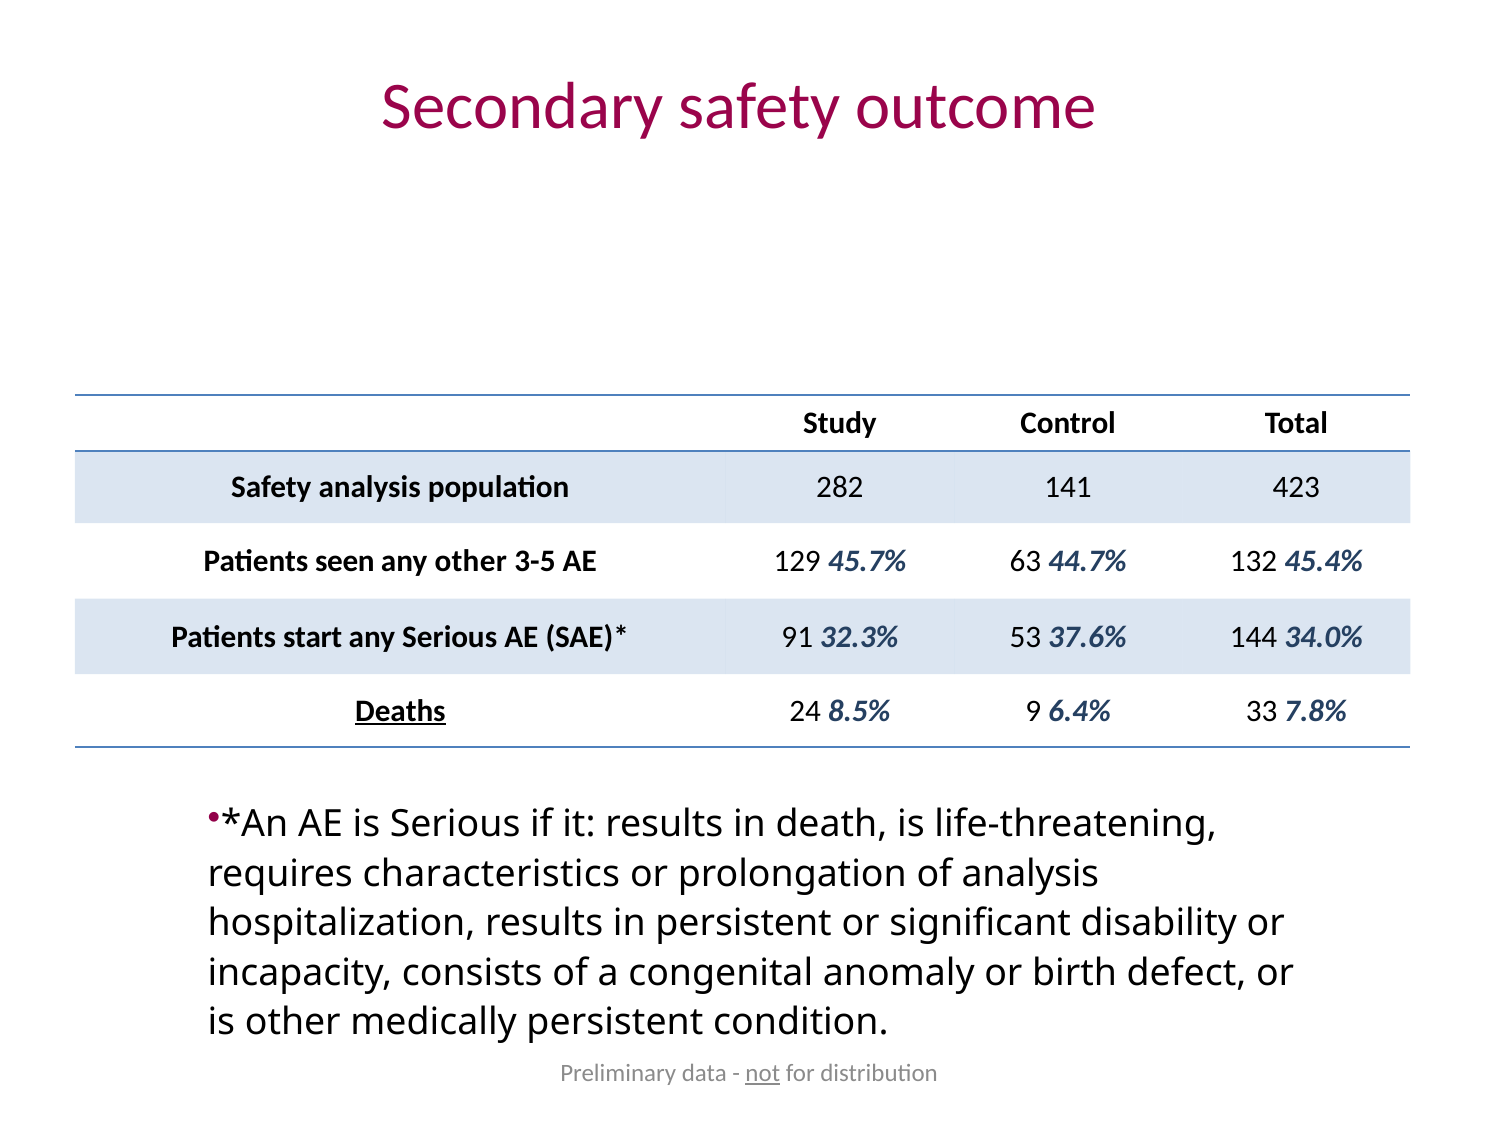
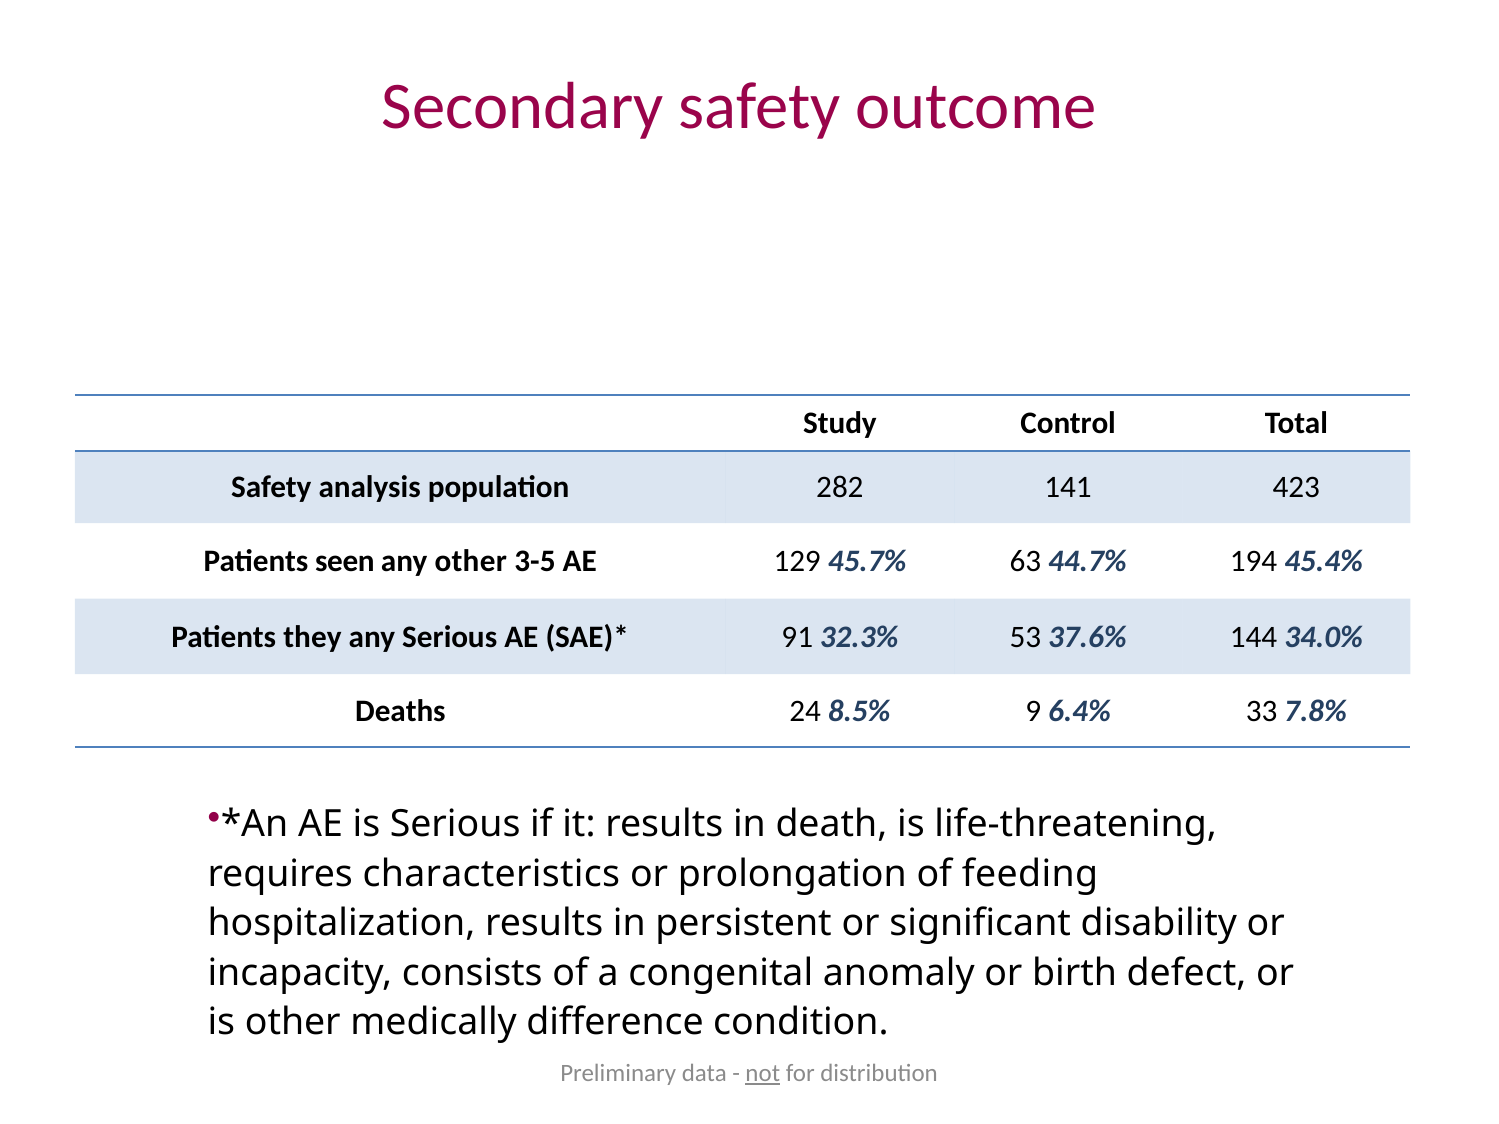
132: 132 -> 194
start: start -> they
Deaths underline: present -> none
of analysis: analysis -> feeding
medically persistent: persistent -> difference
